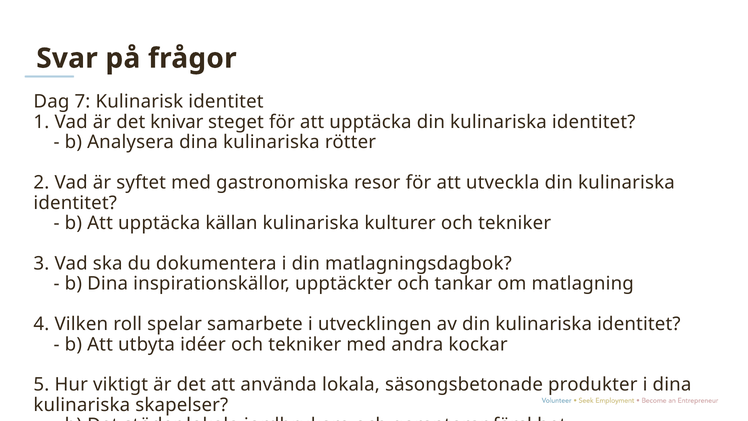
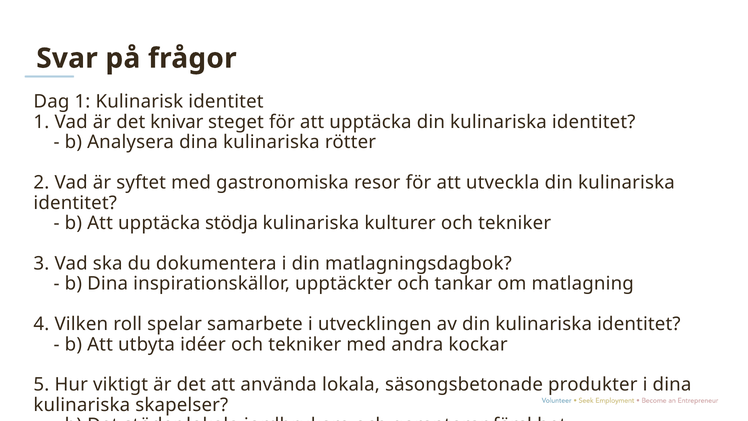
Dag 7: 7 -> 1
källan: källan -> stödja
